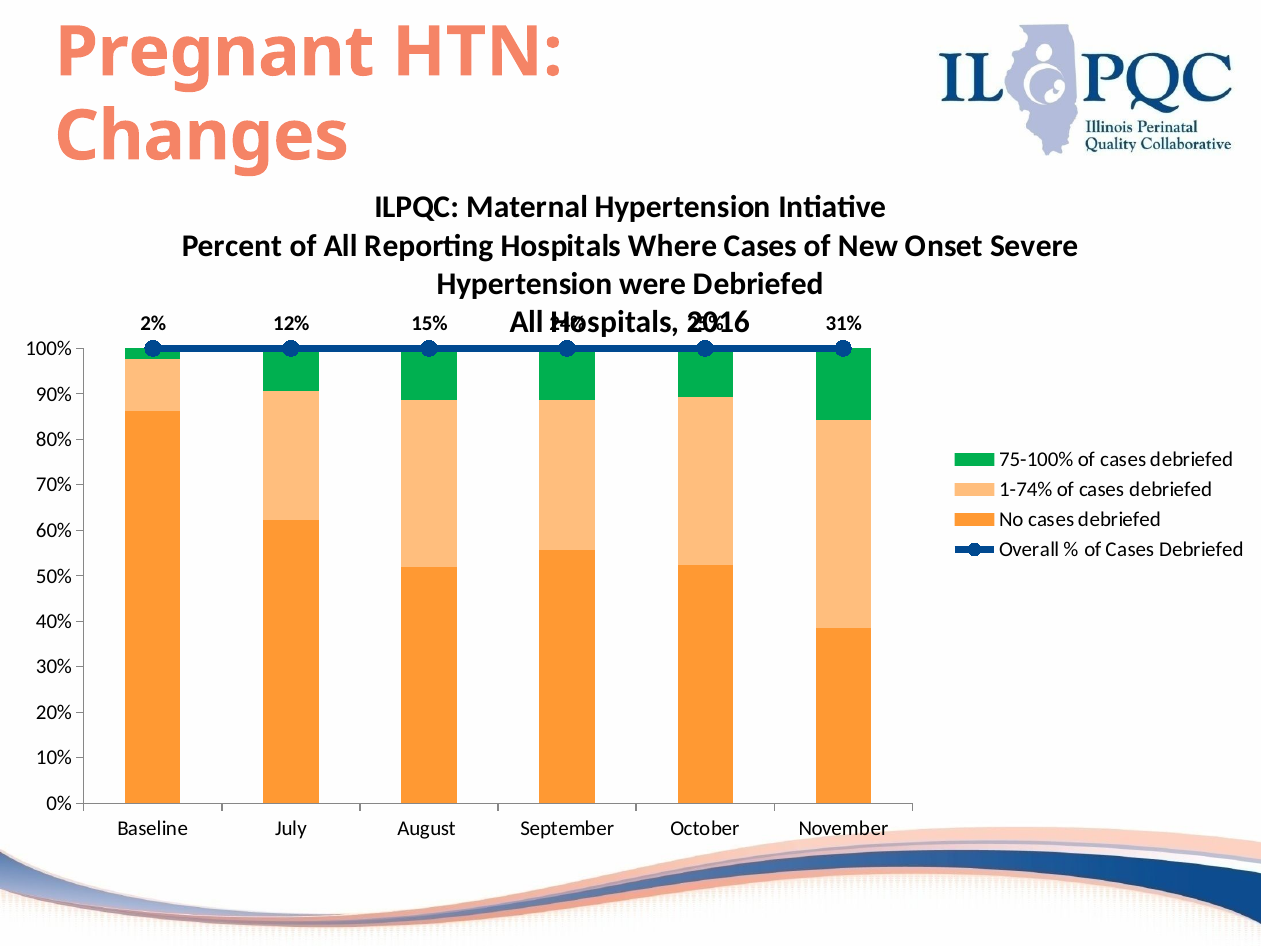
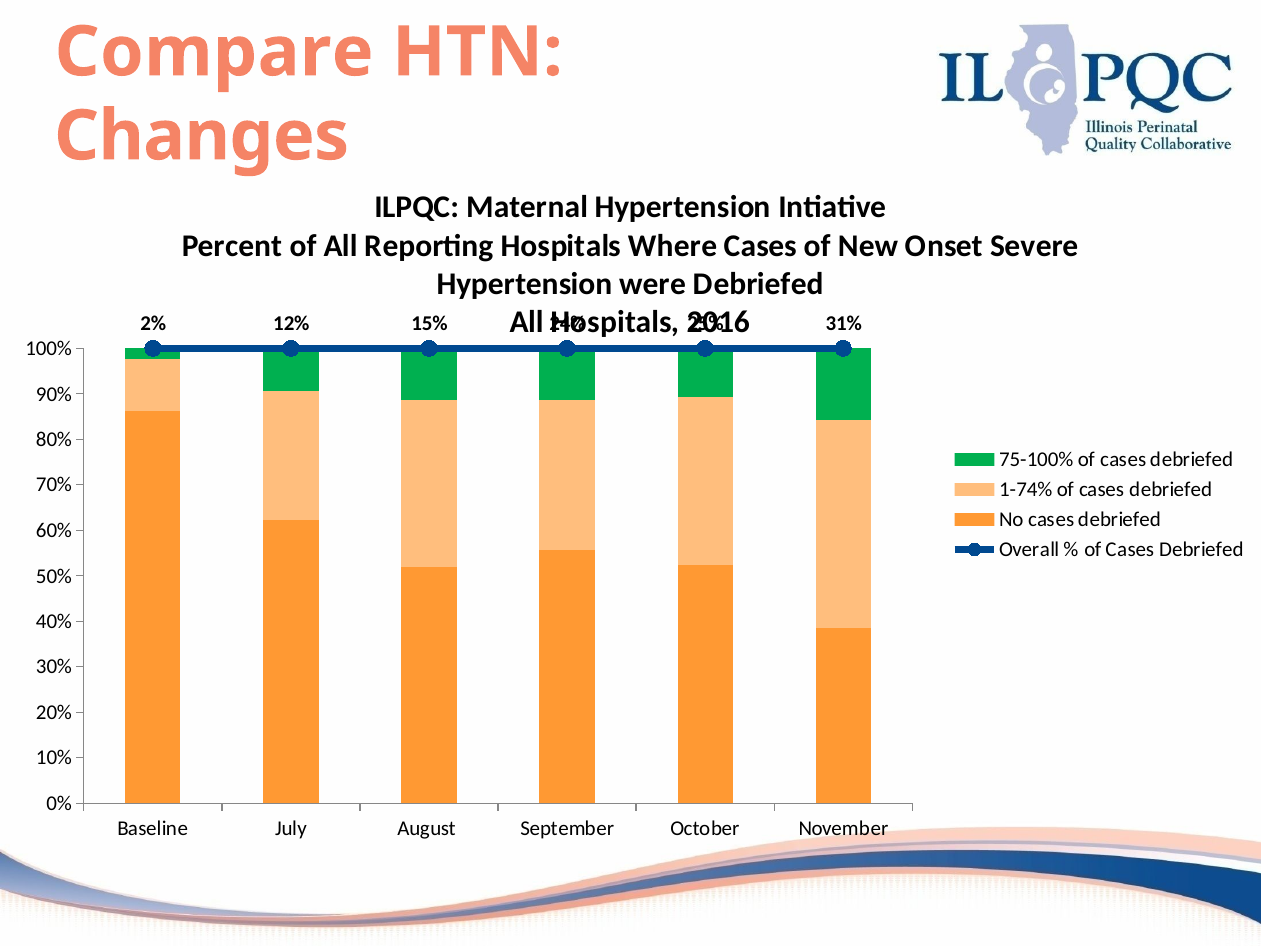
Pregnant: Pregnant -> Compare
